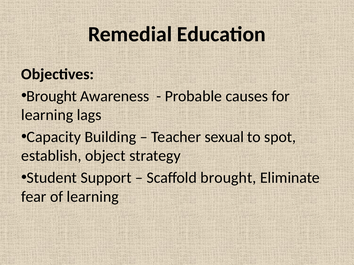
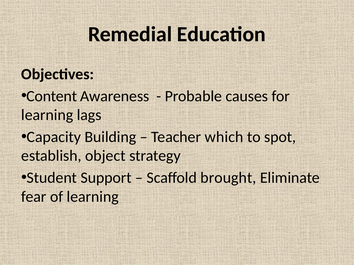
Brought at (52, 96): Brought -> Content
sexual: sexual -> which
